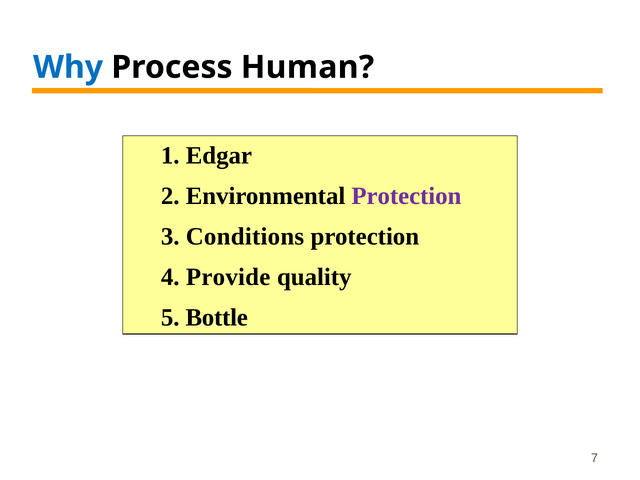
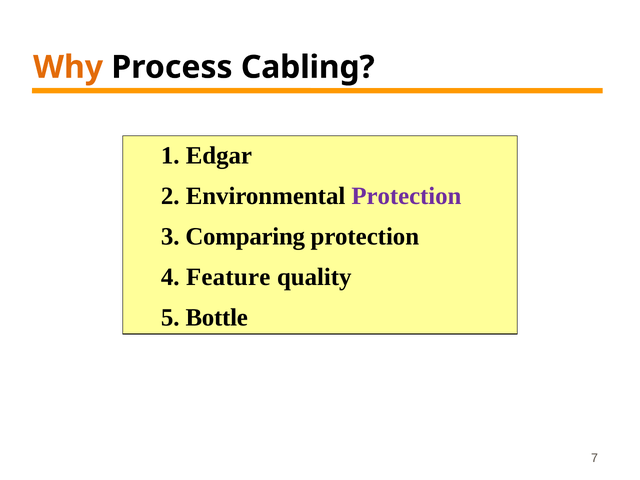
Why colour: blue -> orange
Human: Human -> Cabling
Conditions: Conditions -> Comparing
Provide: Provide -> Feature
